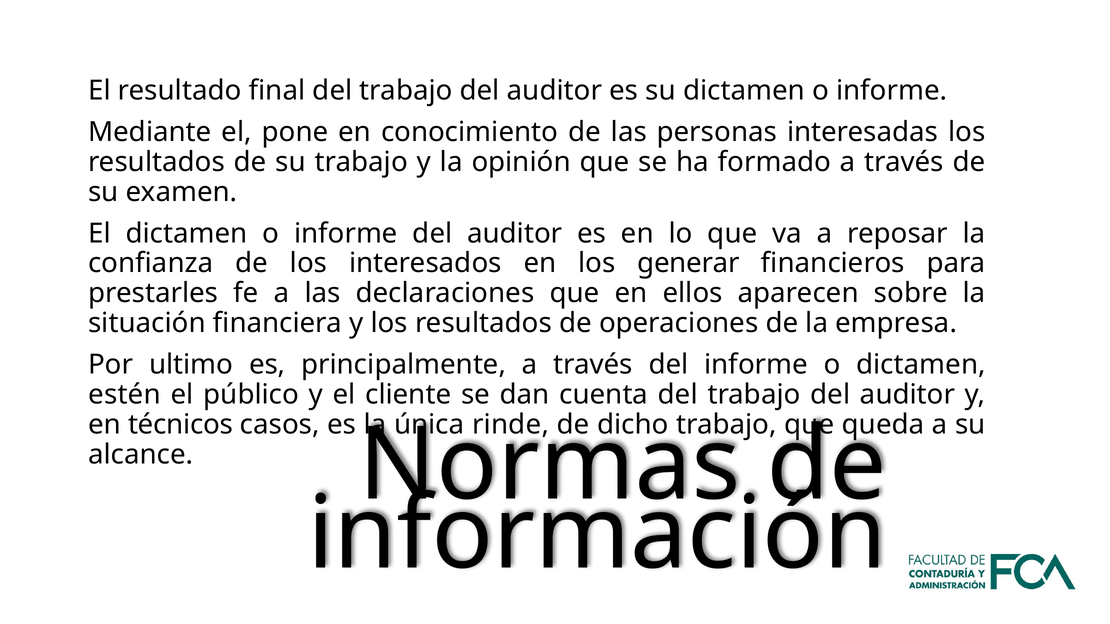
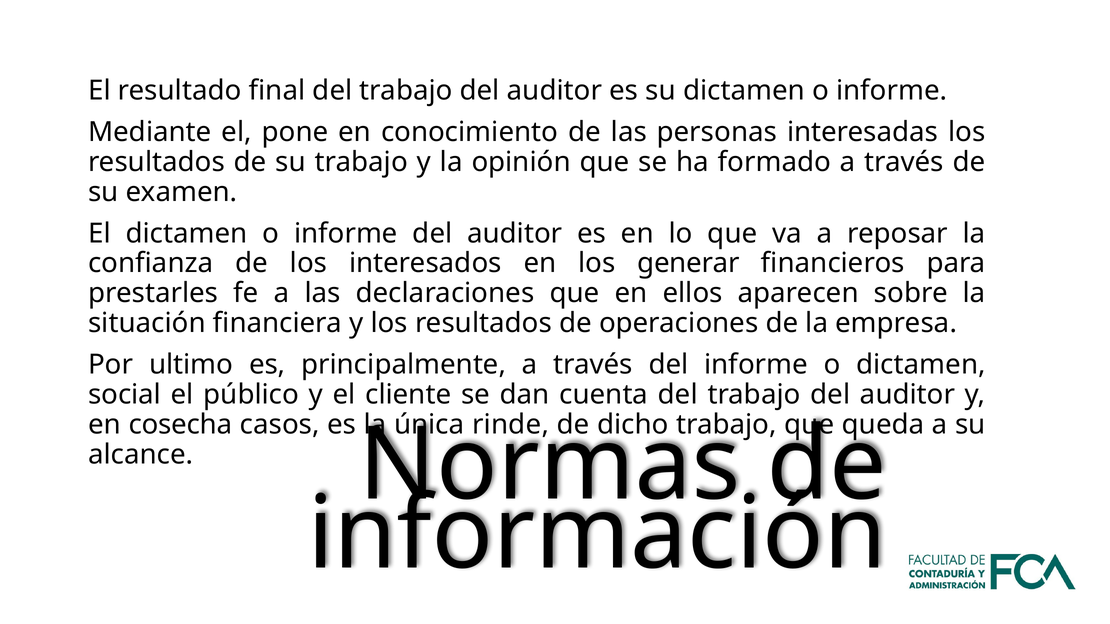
estén: estén -> social
técnicos: técnicos -> cosecha
